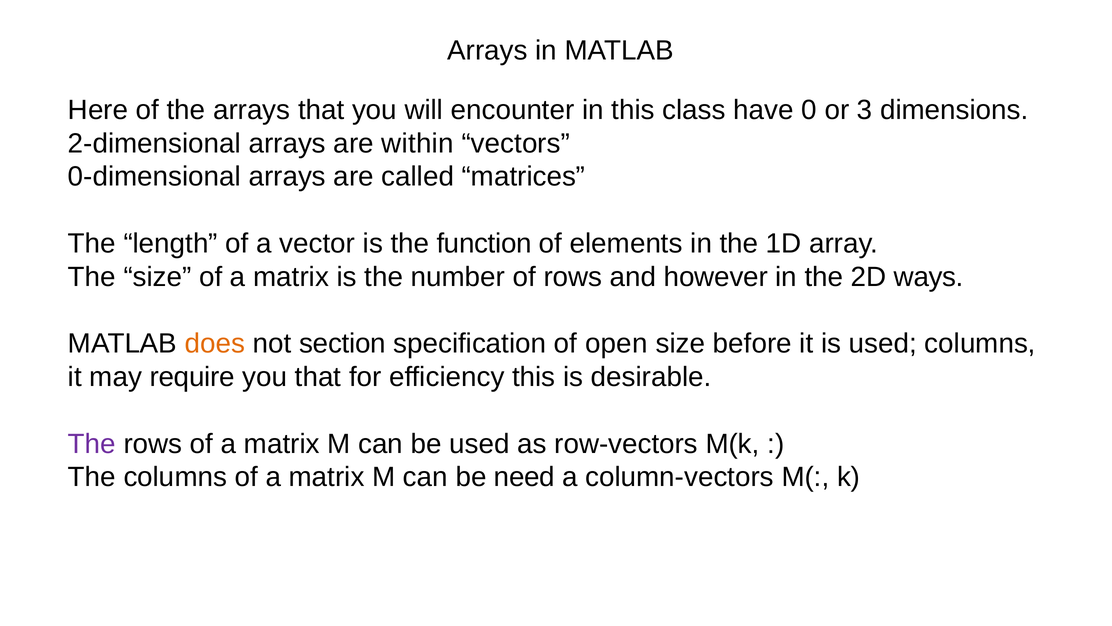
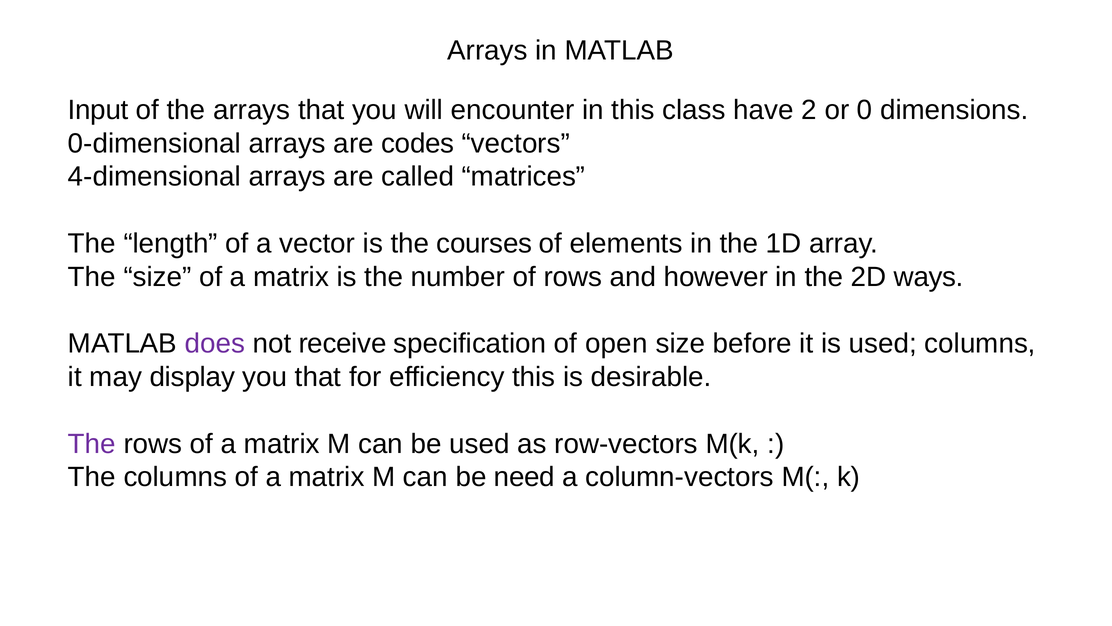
Here: Here -> Input
0: 0 -> 2
3: 3 -> 0
2-dimensional: 2-dimensional -> 0-dimensional
within: within -> codes
0-dimensional: 0-dimensional -> 4-dimensional
function: function -> courses
does colour: orange -> purple
section: section -> receive
require: require -> display
